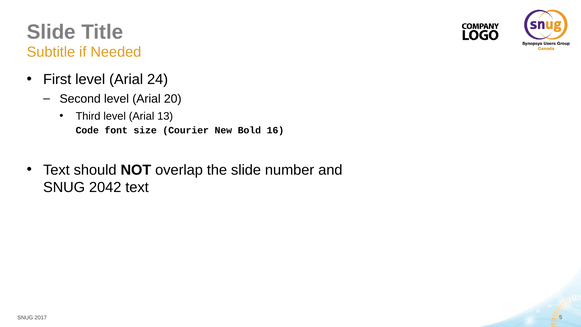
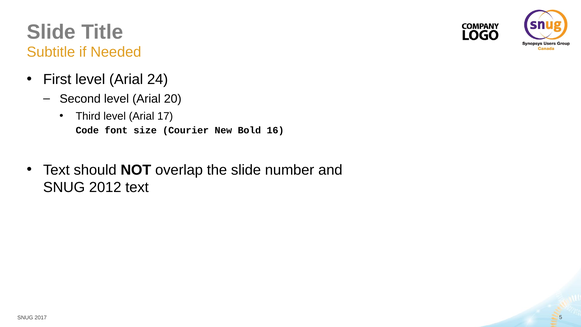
13: 13 -> 17
2042: 2042 -> 2012
